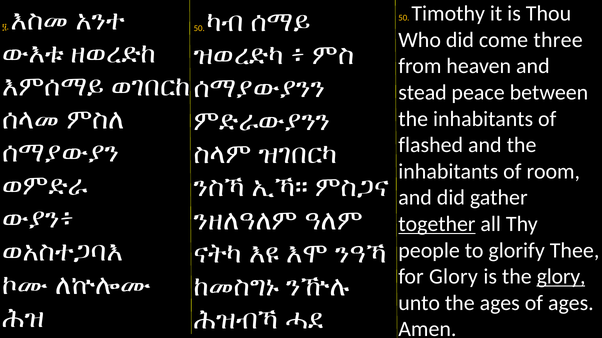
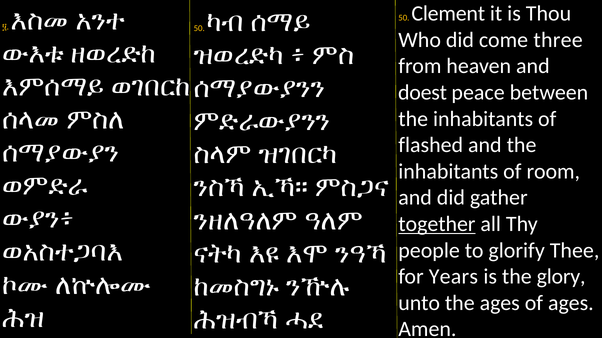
Timothy: Timothy -> Clement
stead: stead -> doest
for Glory: Glory -> Years
glory at (561, 277) underline: present -> none
